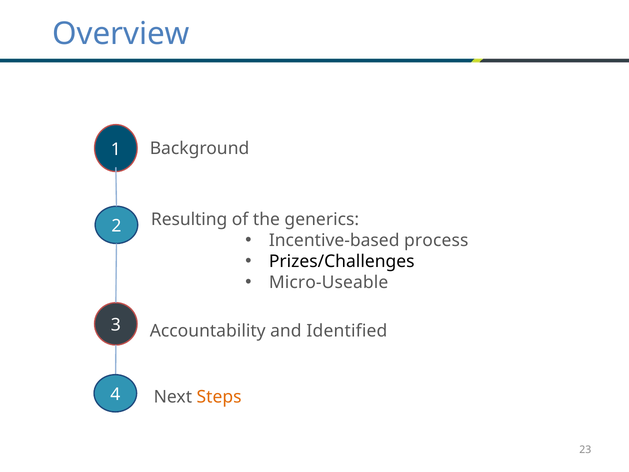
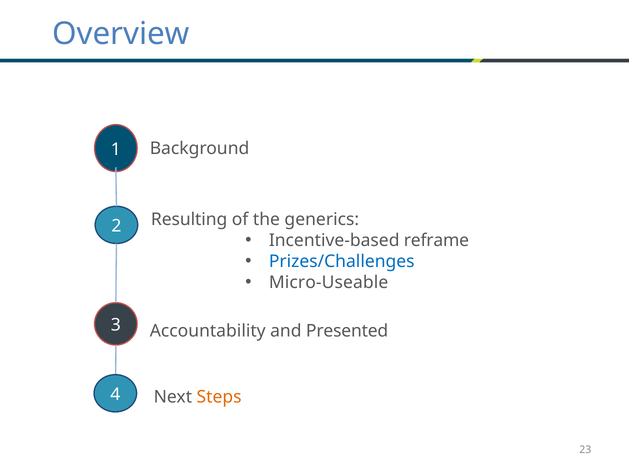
process: process -> reframe
Prizes/Challenges colour: black -> blue
Identified: Identified -> Presented
